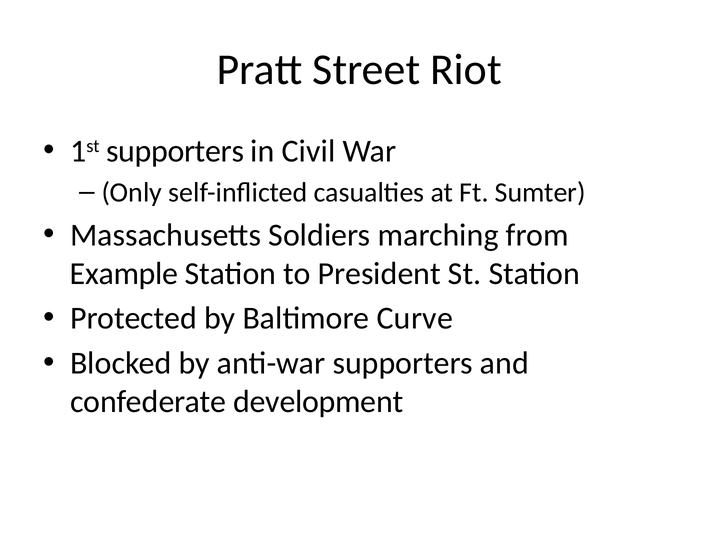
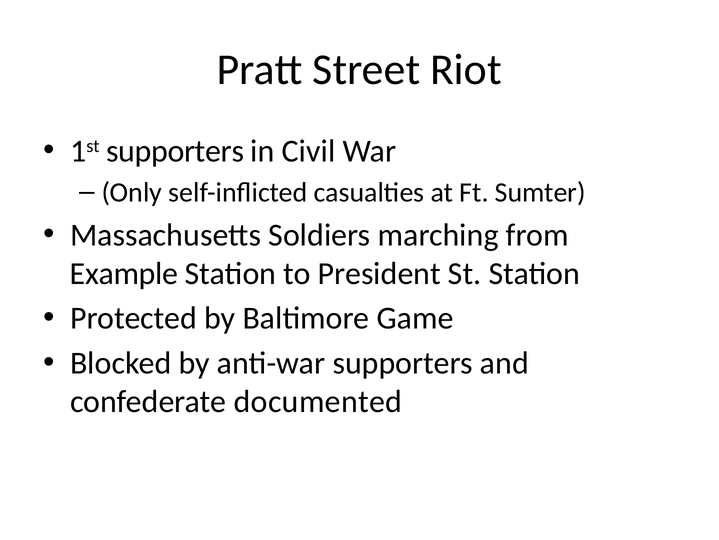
Curve: Curve -> Game
development: development -> documented
